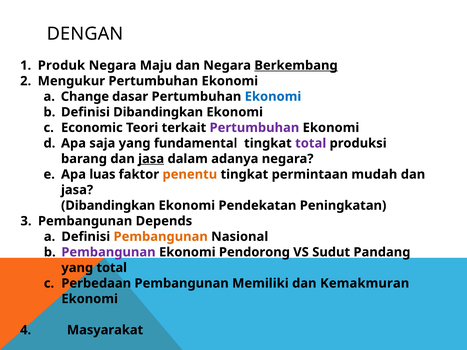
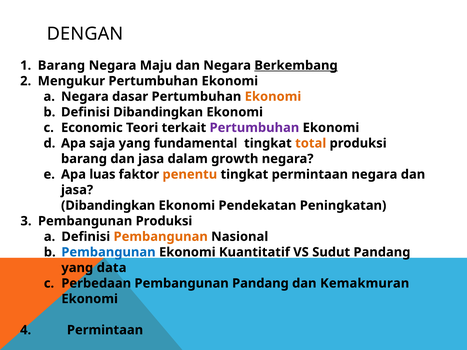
Produk at (61, 65): Produk -> Barang
Change at (85, 97): Change -> Negara
Ekonomi at (273, 97) colour: blue -> orange
total at (311, 143) colour: purple -> orange
jasa at (151, 159) underline: present -> none
adanya: adanya -> growth
permintaan mudah: mudah -> negara
Pembangunan Depends: Depends -> Produksi
Pembangunan at (108, 252) colour: purple -> blue
Pendorong: Pendorong -> Kuantitatif
yang total: total -> data
Pembangunan Memiliki: Memiliki -> Pandang
4 Masyarakat: Masyarakat -> Permintaan
